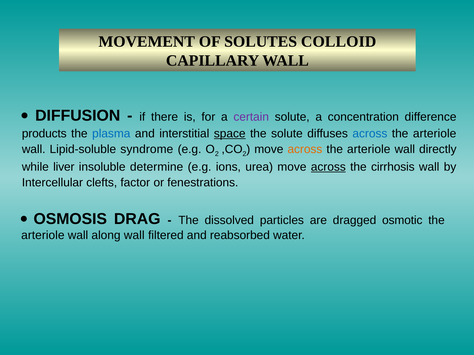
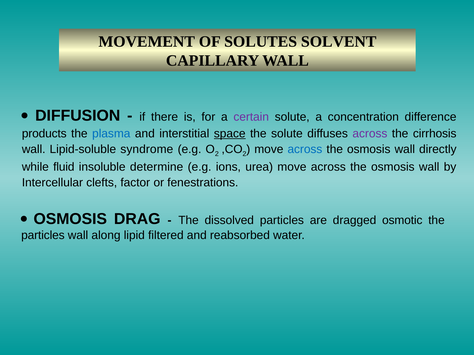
COLLOID: COLLOID -> SOLVENT
across at (370, 134) colour: blue -> purple
arteriole at (435, 134): arteriole -> cirrhosis
across at (305, 150) colour: orange -> blue
arteriole at (369, 150): arteriole -> osmosis
liver: liver -> fluid
across at (328, 167) underline: present -> none
cirrhosis at (393, 167): cirrhosis -> osmosis
arteriole at (43, 236): arteriole -> particles
along wall: wall -> lipid
